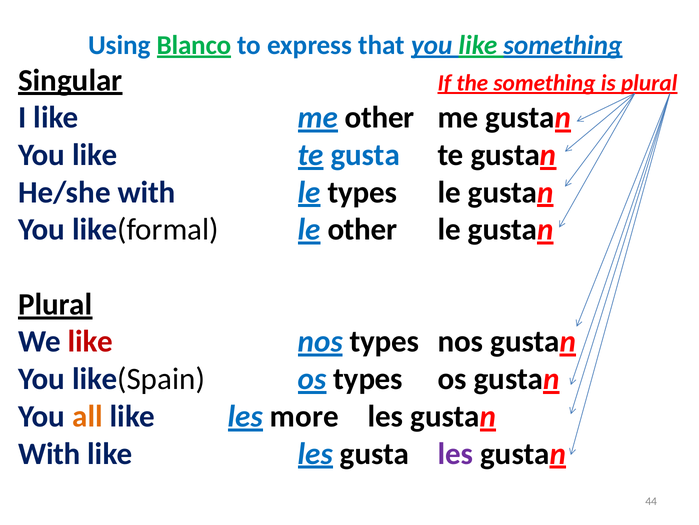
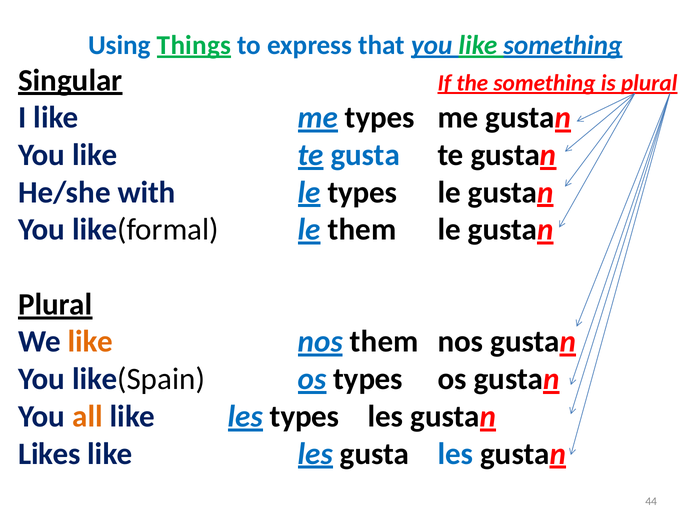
Blanco: Blanco -> Things
other at (380, 117): other -> types
other at (362, 229): other -> them
like at (90, 341) colour: red -> orange
types at (384, 341): types -> them
more at (304, 416): more -> types
With at (49, 453): With -> Likes
les at (455, 453) colour: purple -> blue
